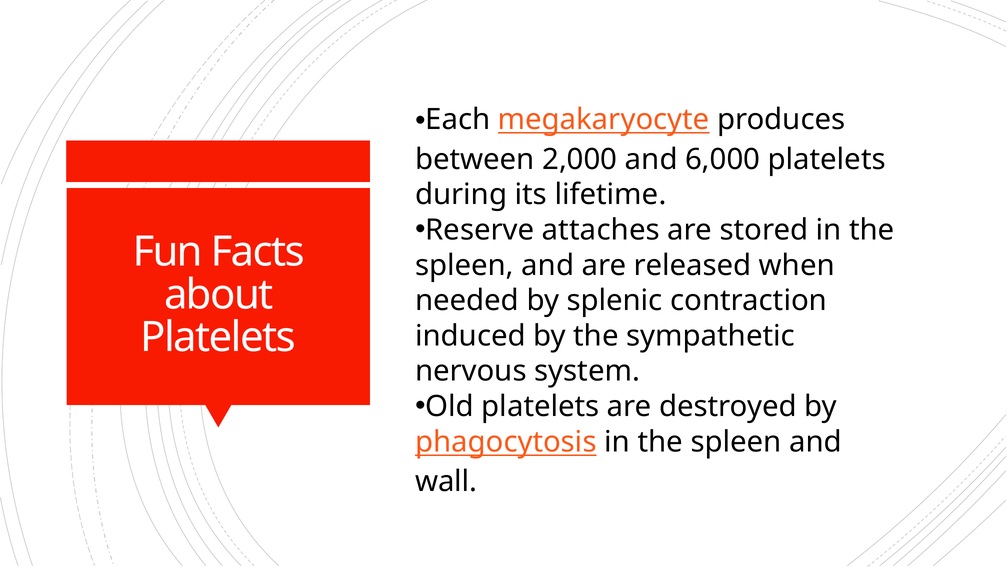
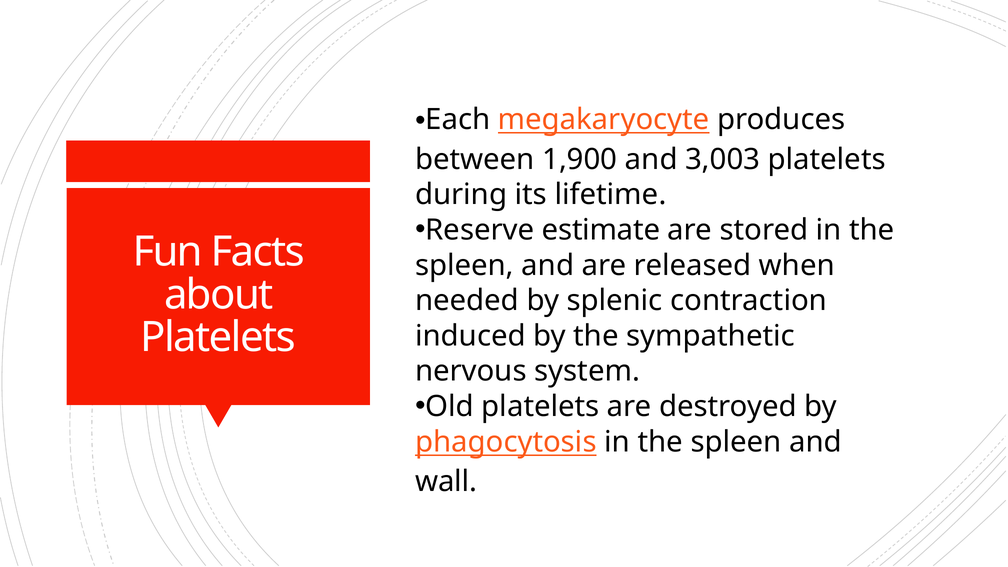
2,000: 2,000 -> 1,900
6,000: 6,000 -> 3,003
attaches: attaches -> estimate
